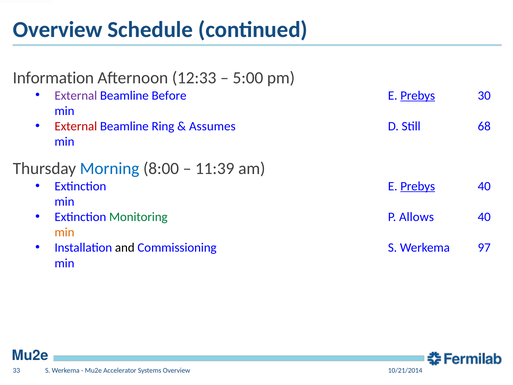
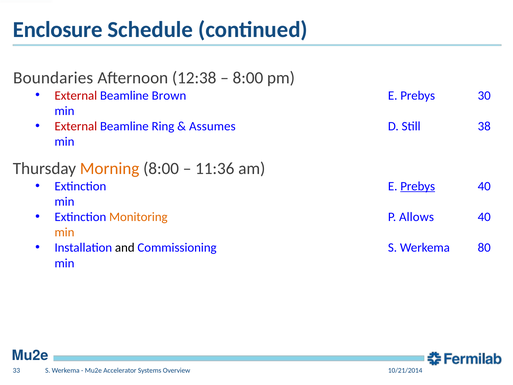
Overview at (58, 30): Overview -> Enclosure
Information: Information -> Boundaries
12:33: 12:33 -> 12:38
5:00 at (248, 78): 5:00 -> 8:00
External at (76, 95) colour: purple -> red
Before: Before -> Brown
Prebys at (418, 95) underline: present -> none
68: 68 -> 38
Morning colour: blue -> orange
11:39: 11:39 -> 11:36
Monitoring colour: green -> orange
97: 97 -> 80
